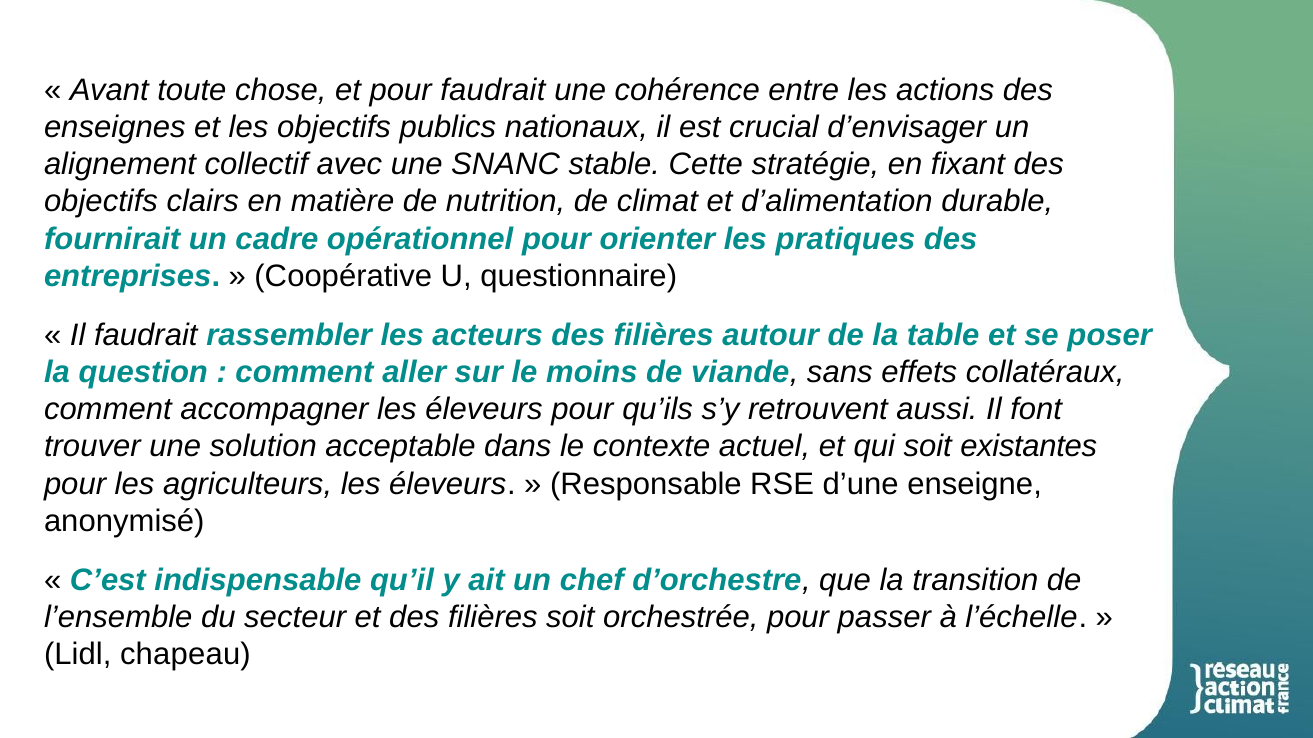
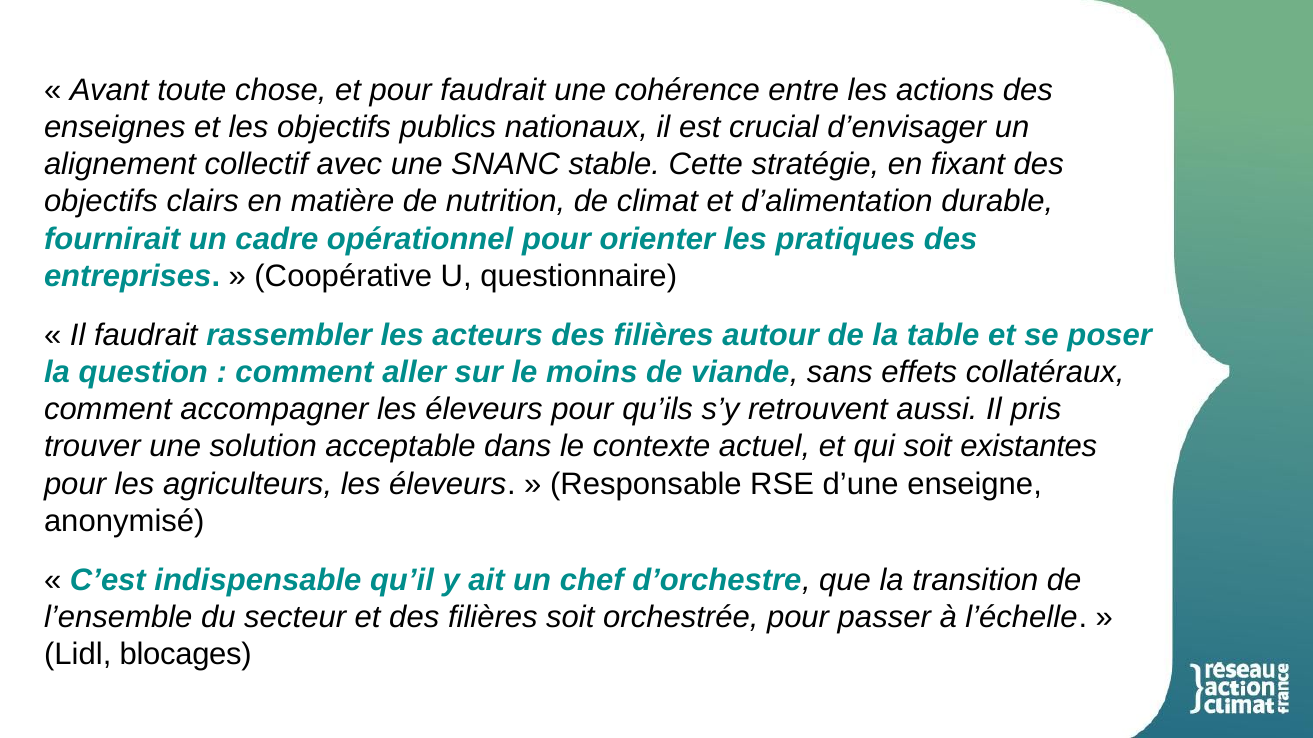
font: font -> pris
chapeau: chapeau -> blocages
